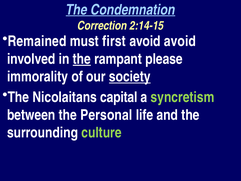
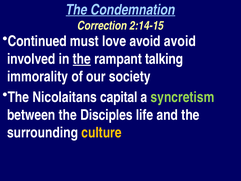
Remained: Remained -> Continued
first: first -> love
please: please -> talking
society underline: present -> none
Personal: Personal -> Disciples
culture colour: light green -> yellow
